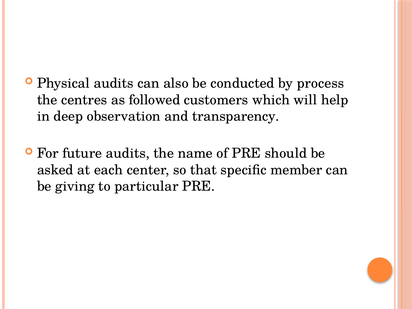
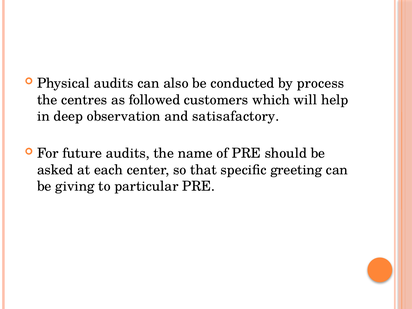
transparency: transparency -> satisafactory
member: member -> greeting
